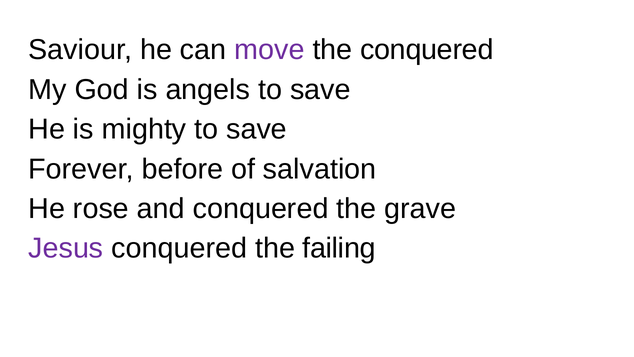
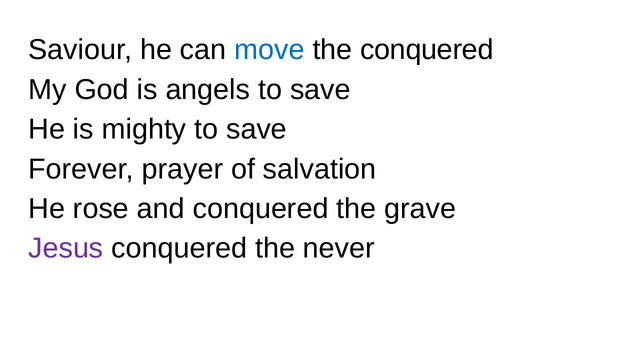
move colour: purple -> blue
before: before -> prayer
failing: failing -> never
